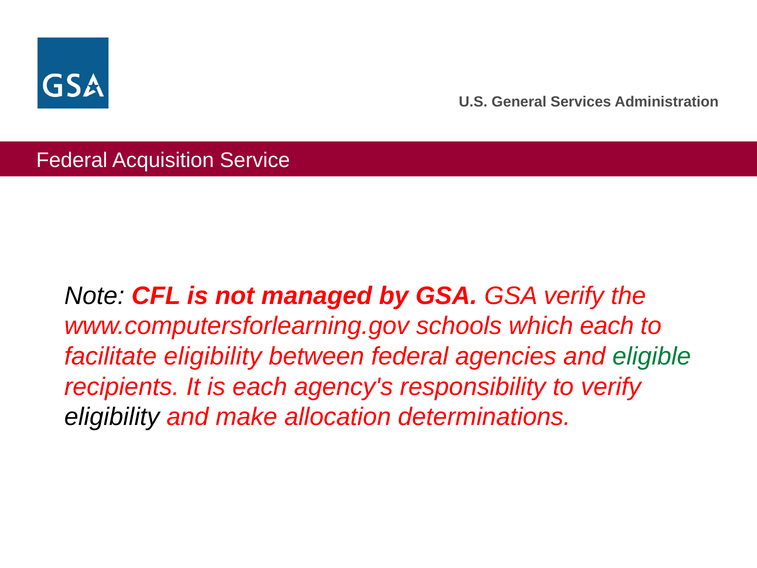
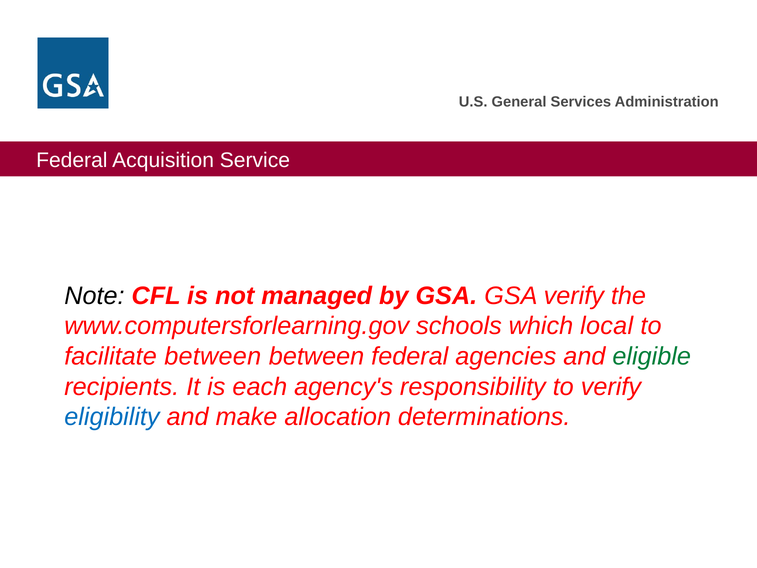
which each: each -> local
facilitate eligibility: eligibility -> between
eligibility at (112, 417) colour: black -> blue
